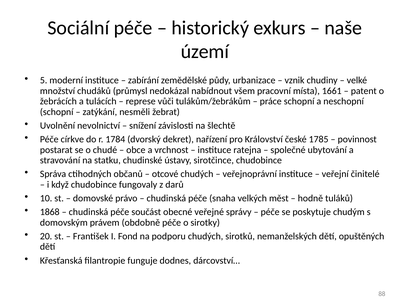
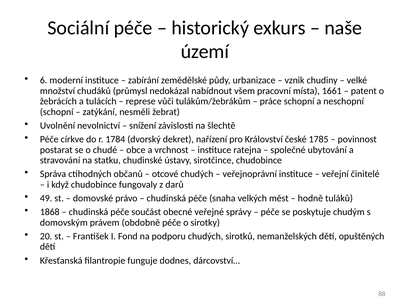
5: 5 -> 6
10: 10 -> 49
